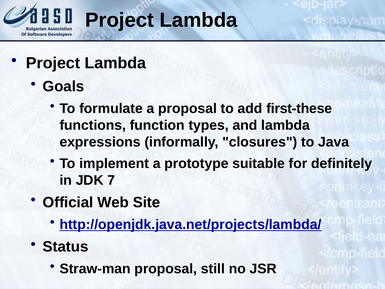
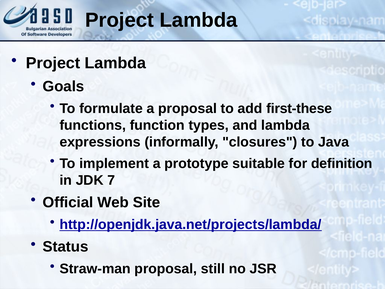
definitely: definitely -> definition
